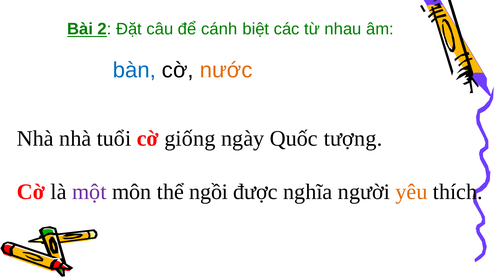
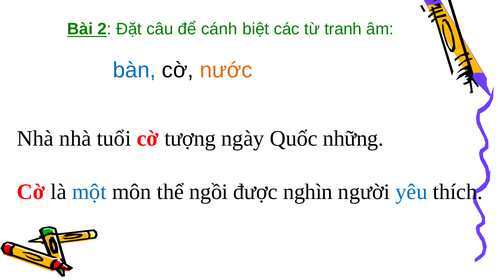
nhau: nhau -> tranh
giống: giống -> tượng
tượng: tượng -> những
một colour: purple -> blue
nghĩa: nghĩa -> nghìn
yêu colour: orange -> blue
